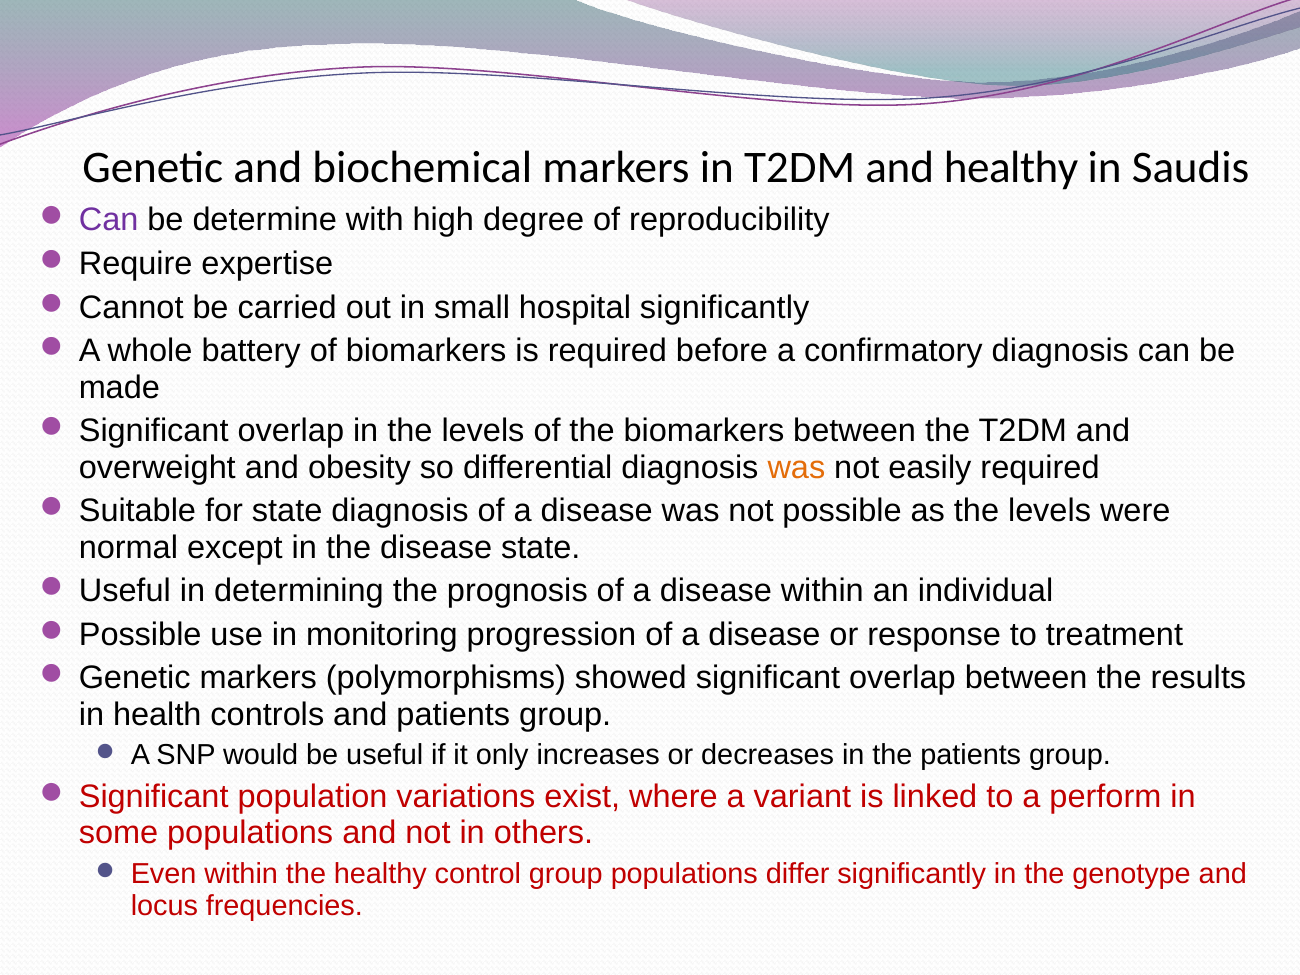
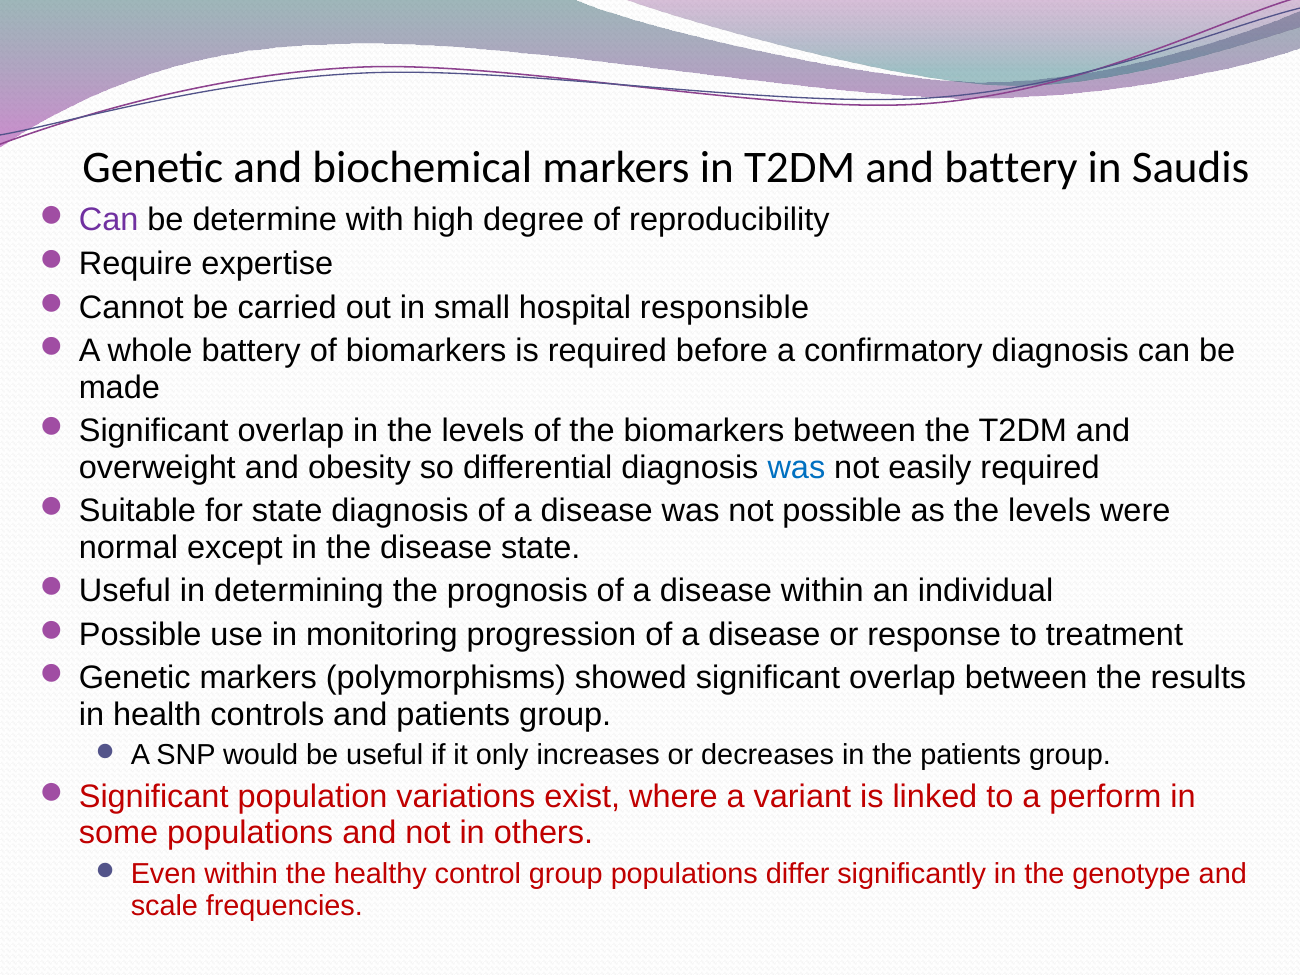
and healthy: healthy -> battery
hospital significantly: significantly -> responsible
was at (796, 467) colour: orange -> blue
locus: locus -> scale
